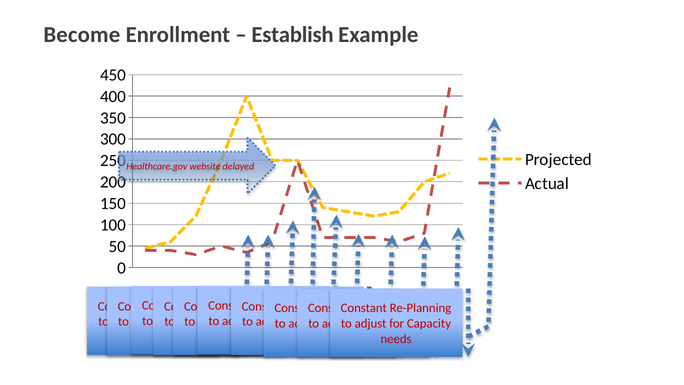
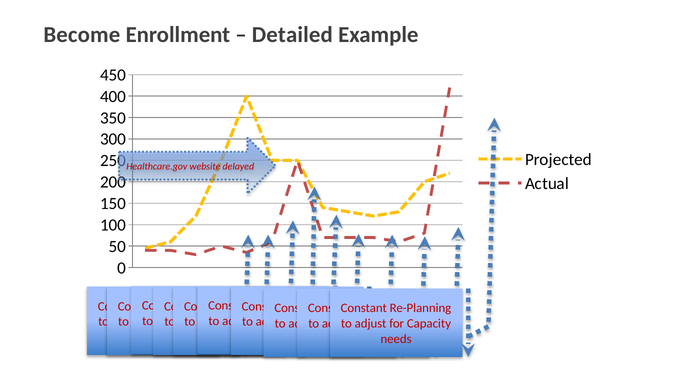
Establish: Establish -> Detailed
